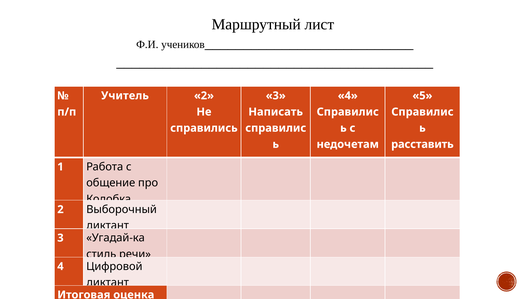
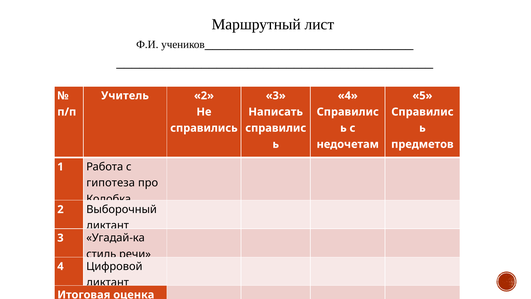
расставить: расставить -> предметов
общение: общение -> гипотеза
